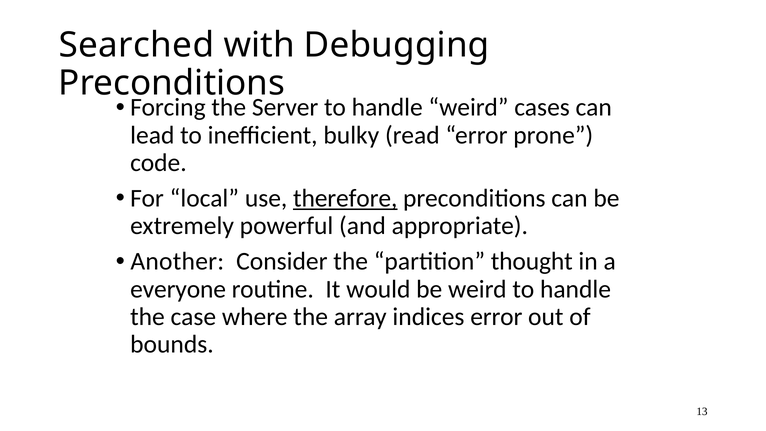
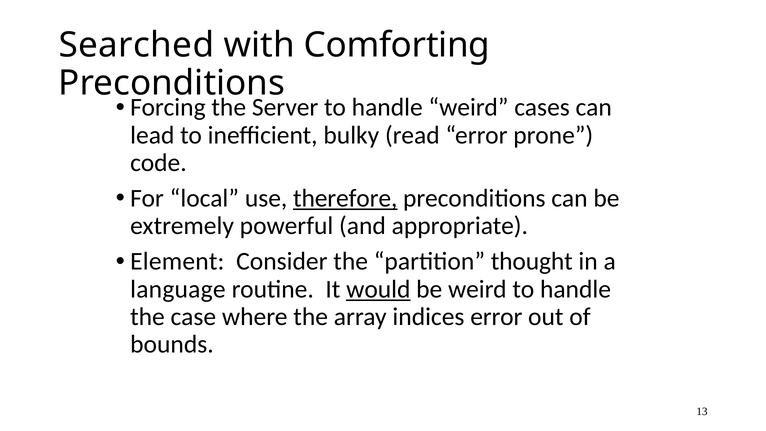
Debugging: Debugging -> Comforting
Another: Another -> Element
everyone: everyone -> language
would underline: none -> present
